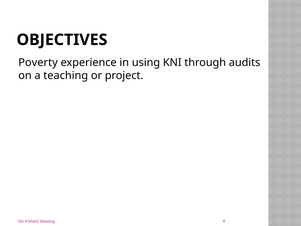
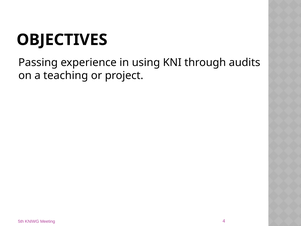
Poverty: Poverty -> Passing
